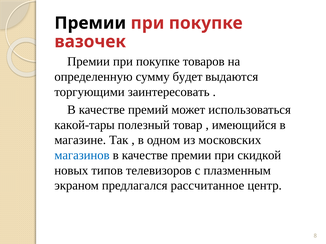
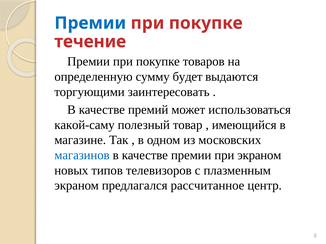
Премии at (90, 23) colour: black -> blue
вазочек: вазочек -> течение
какой-тары: какой-тары -> какой-саму
при скидкой: скидкой -> экраном
